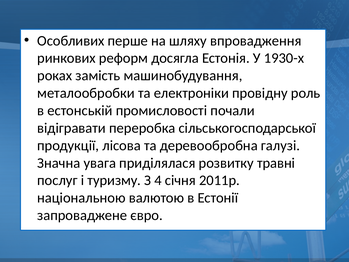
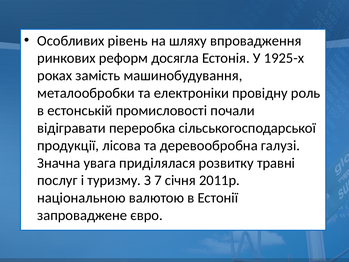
перше: перше -> рівень
1930-х: 1930-х -> 1925-х
4: 4 -> 7
